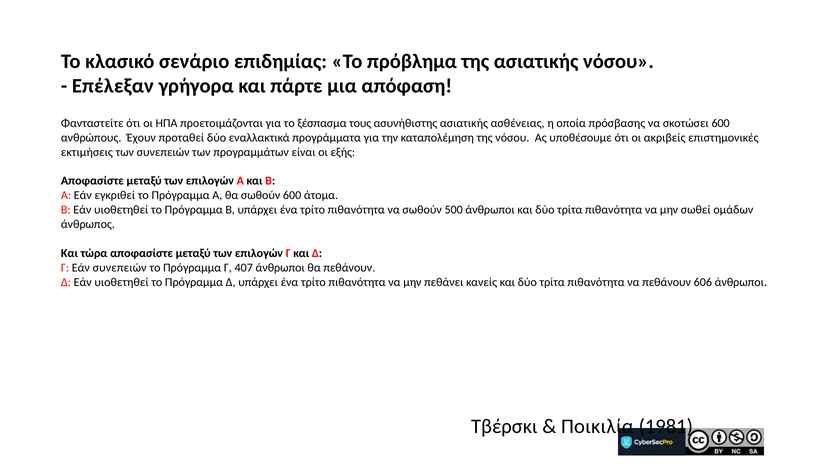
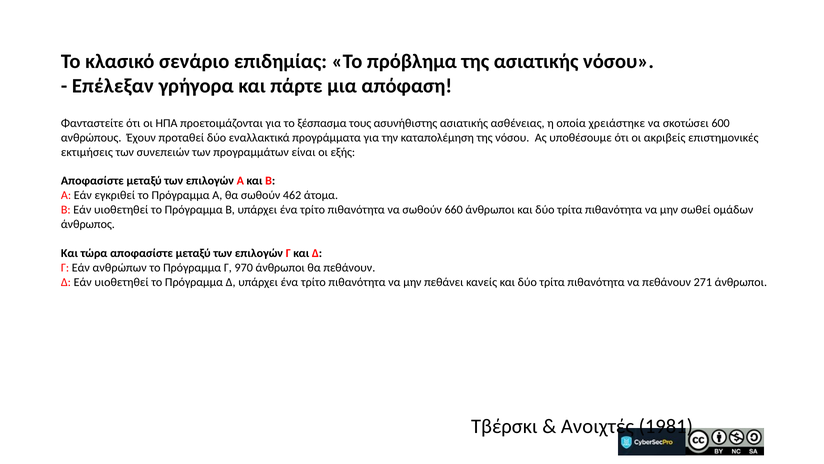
πρόσβασης: πρόσβασης -> χρειάστηκε
σωθούν 600: 600 -> 462
500: 500 -> 660
Εάν συνεπειών: συνεπειών -> ανθρώπων
407: 407 -> 970
606: 606 -> 271
Ποικιλία: Ποικιλία -> Ανοιχτές
